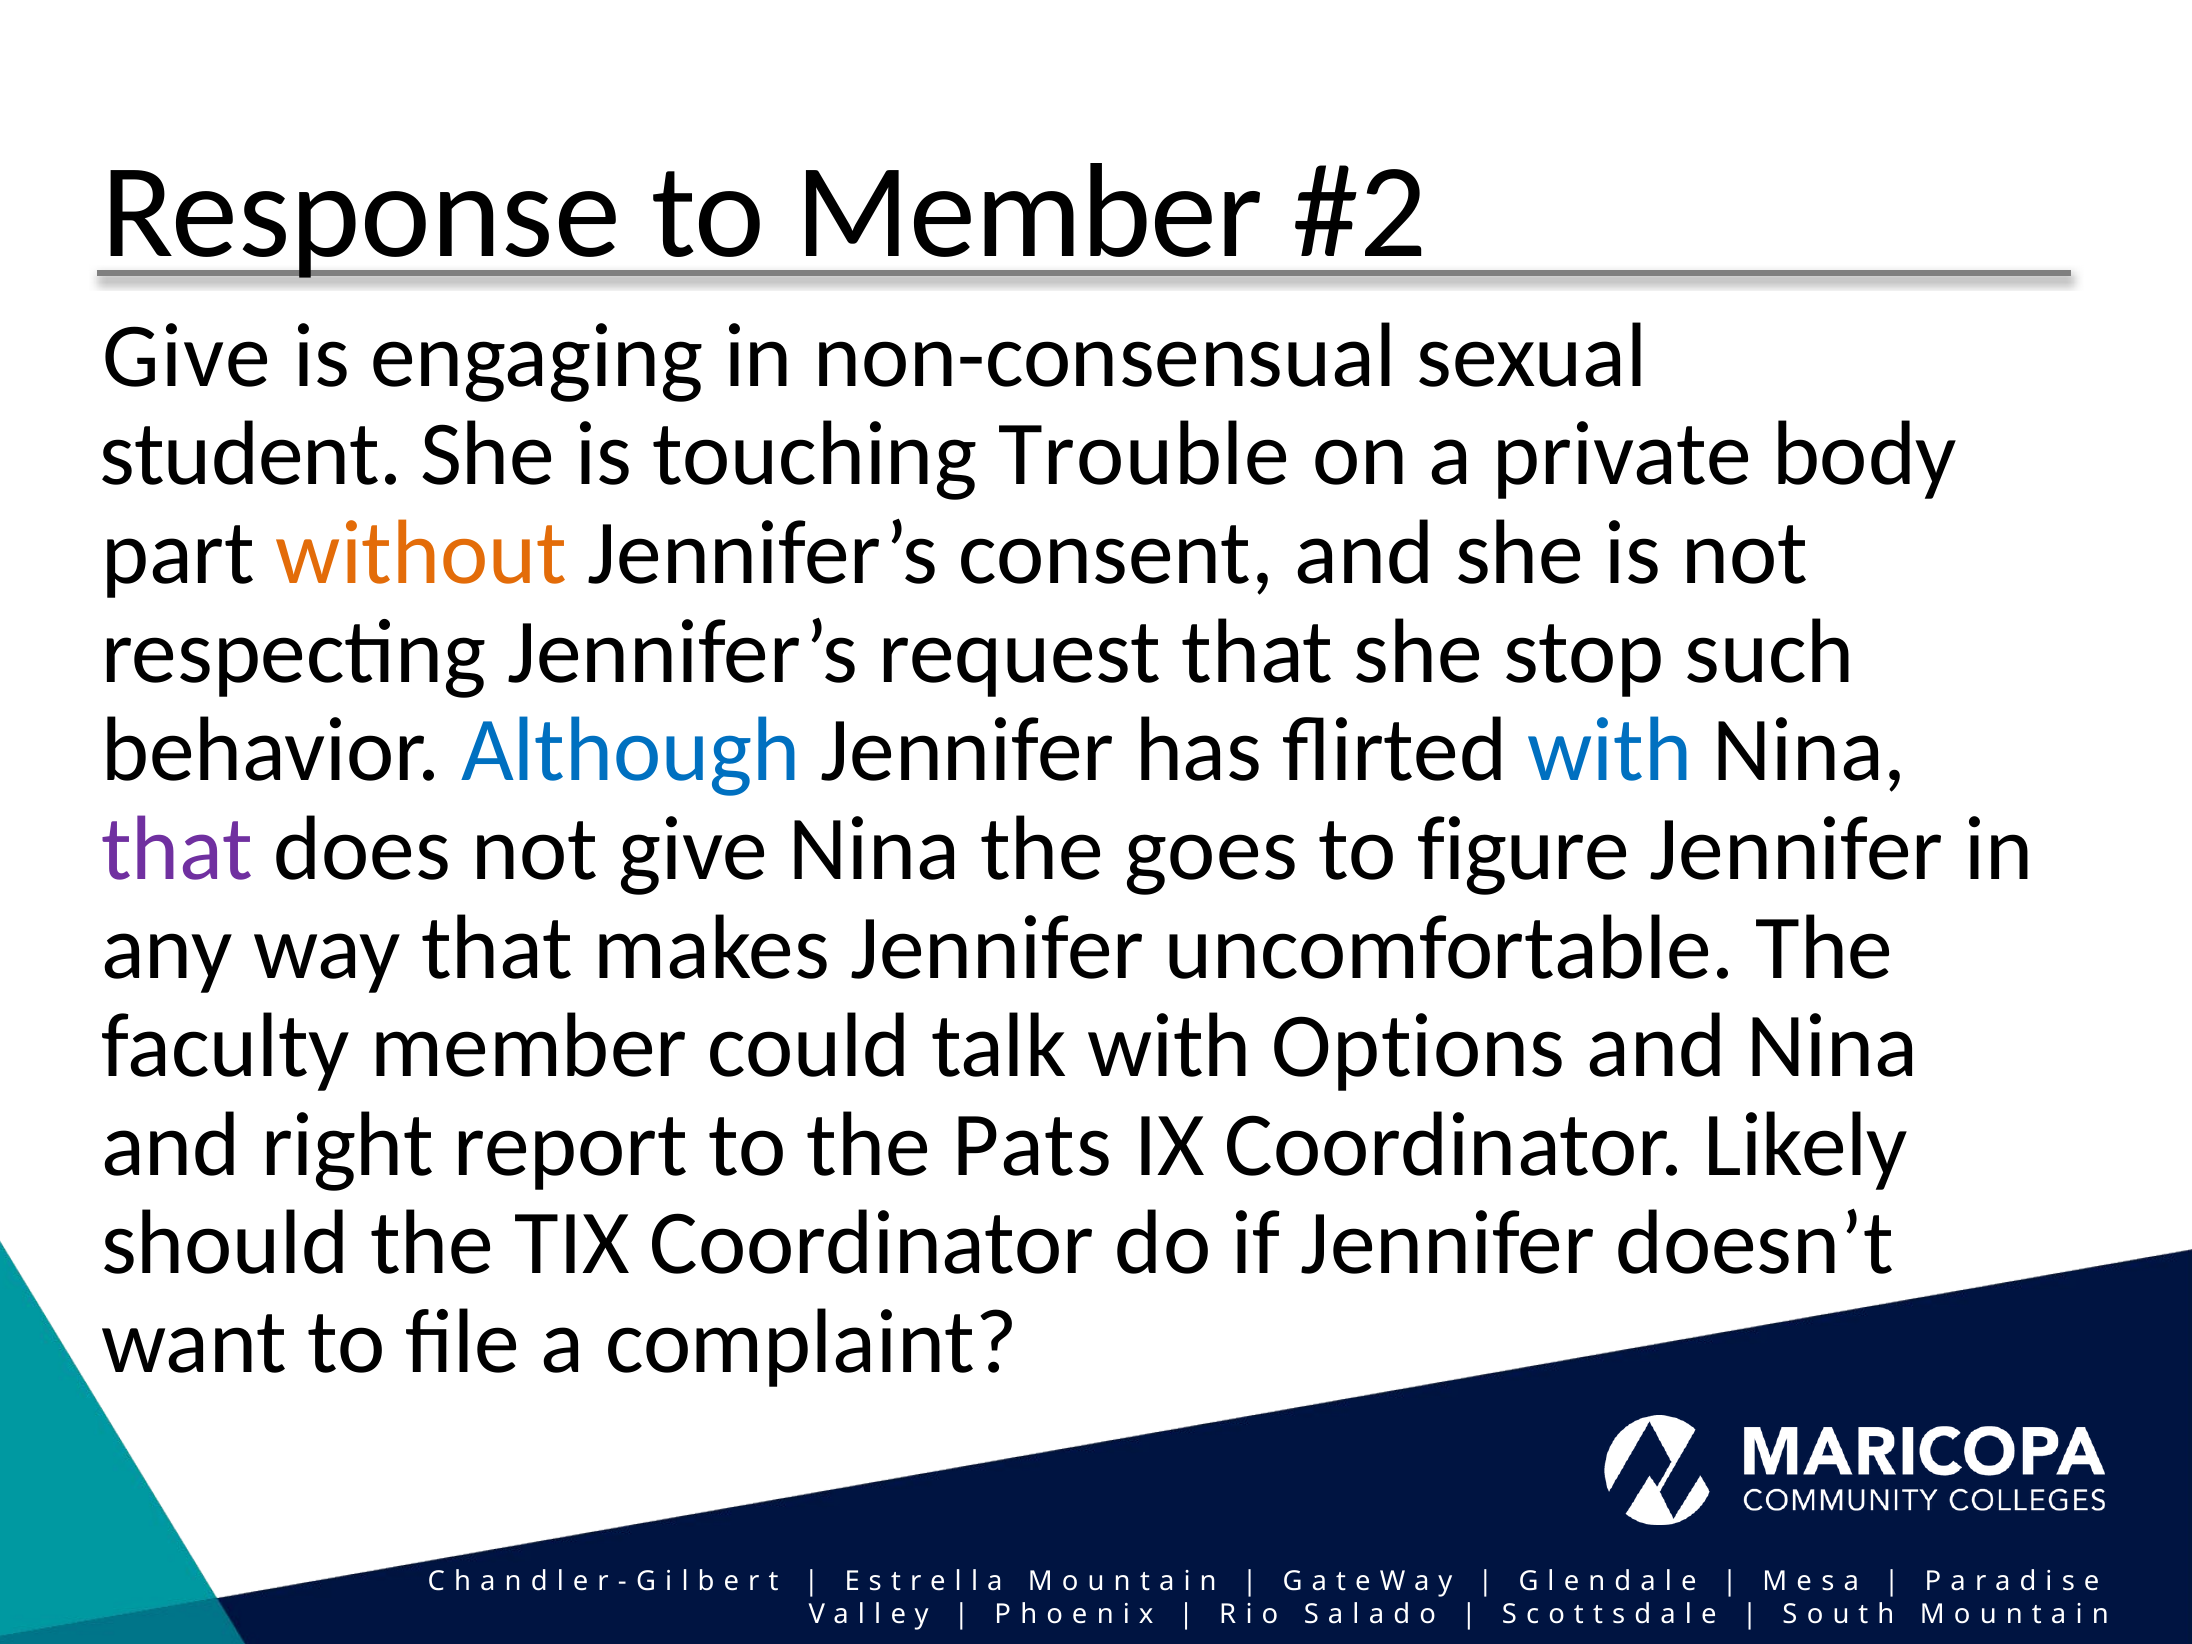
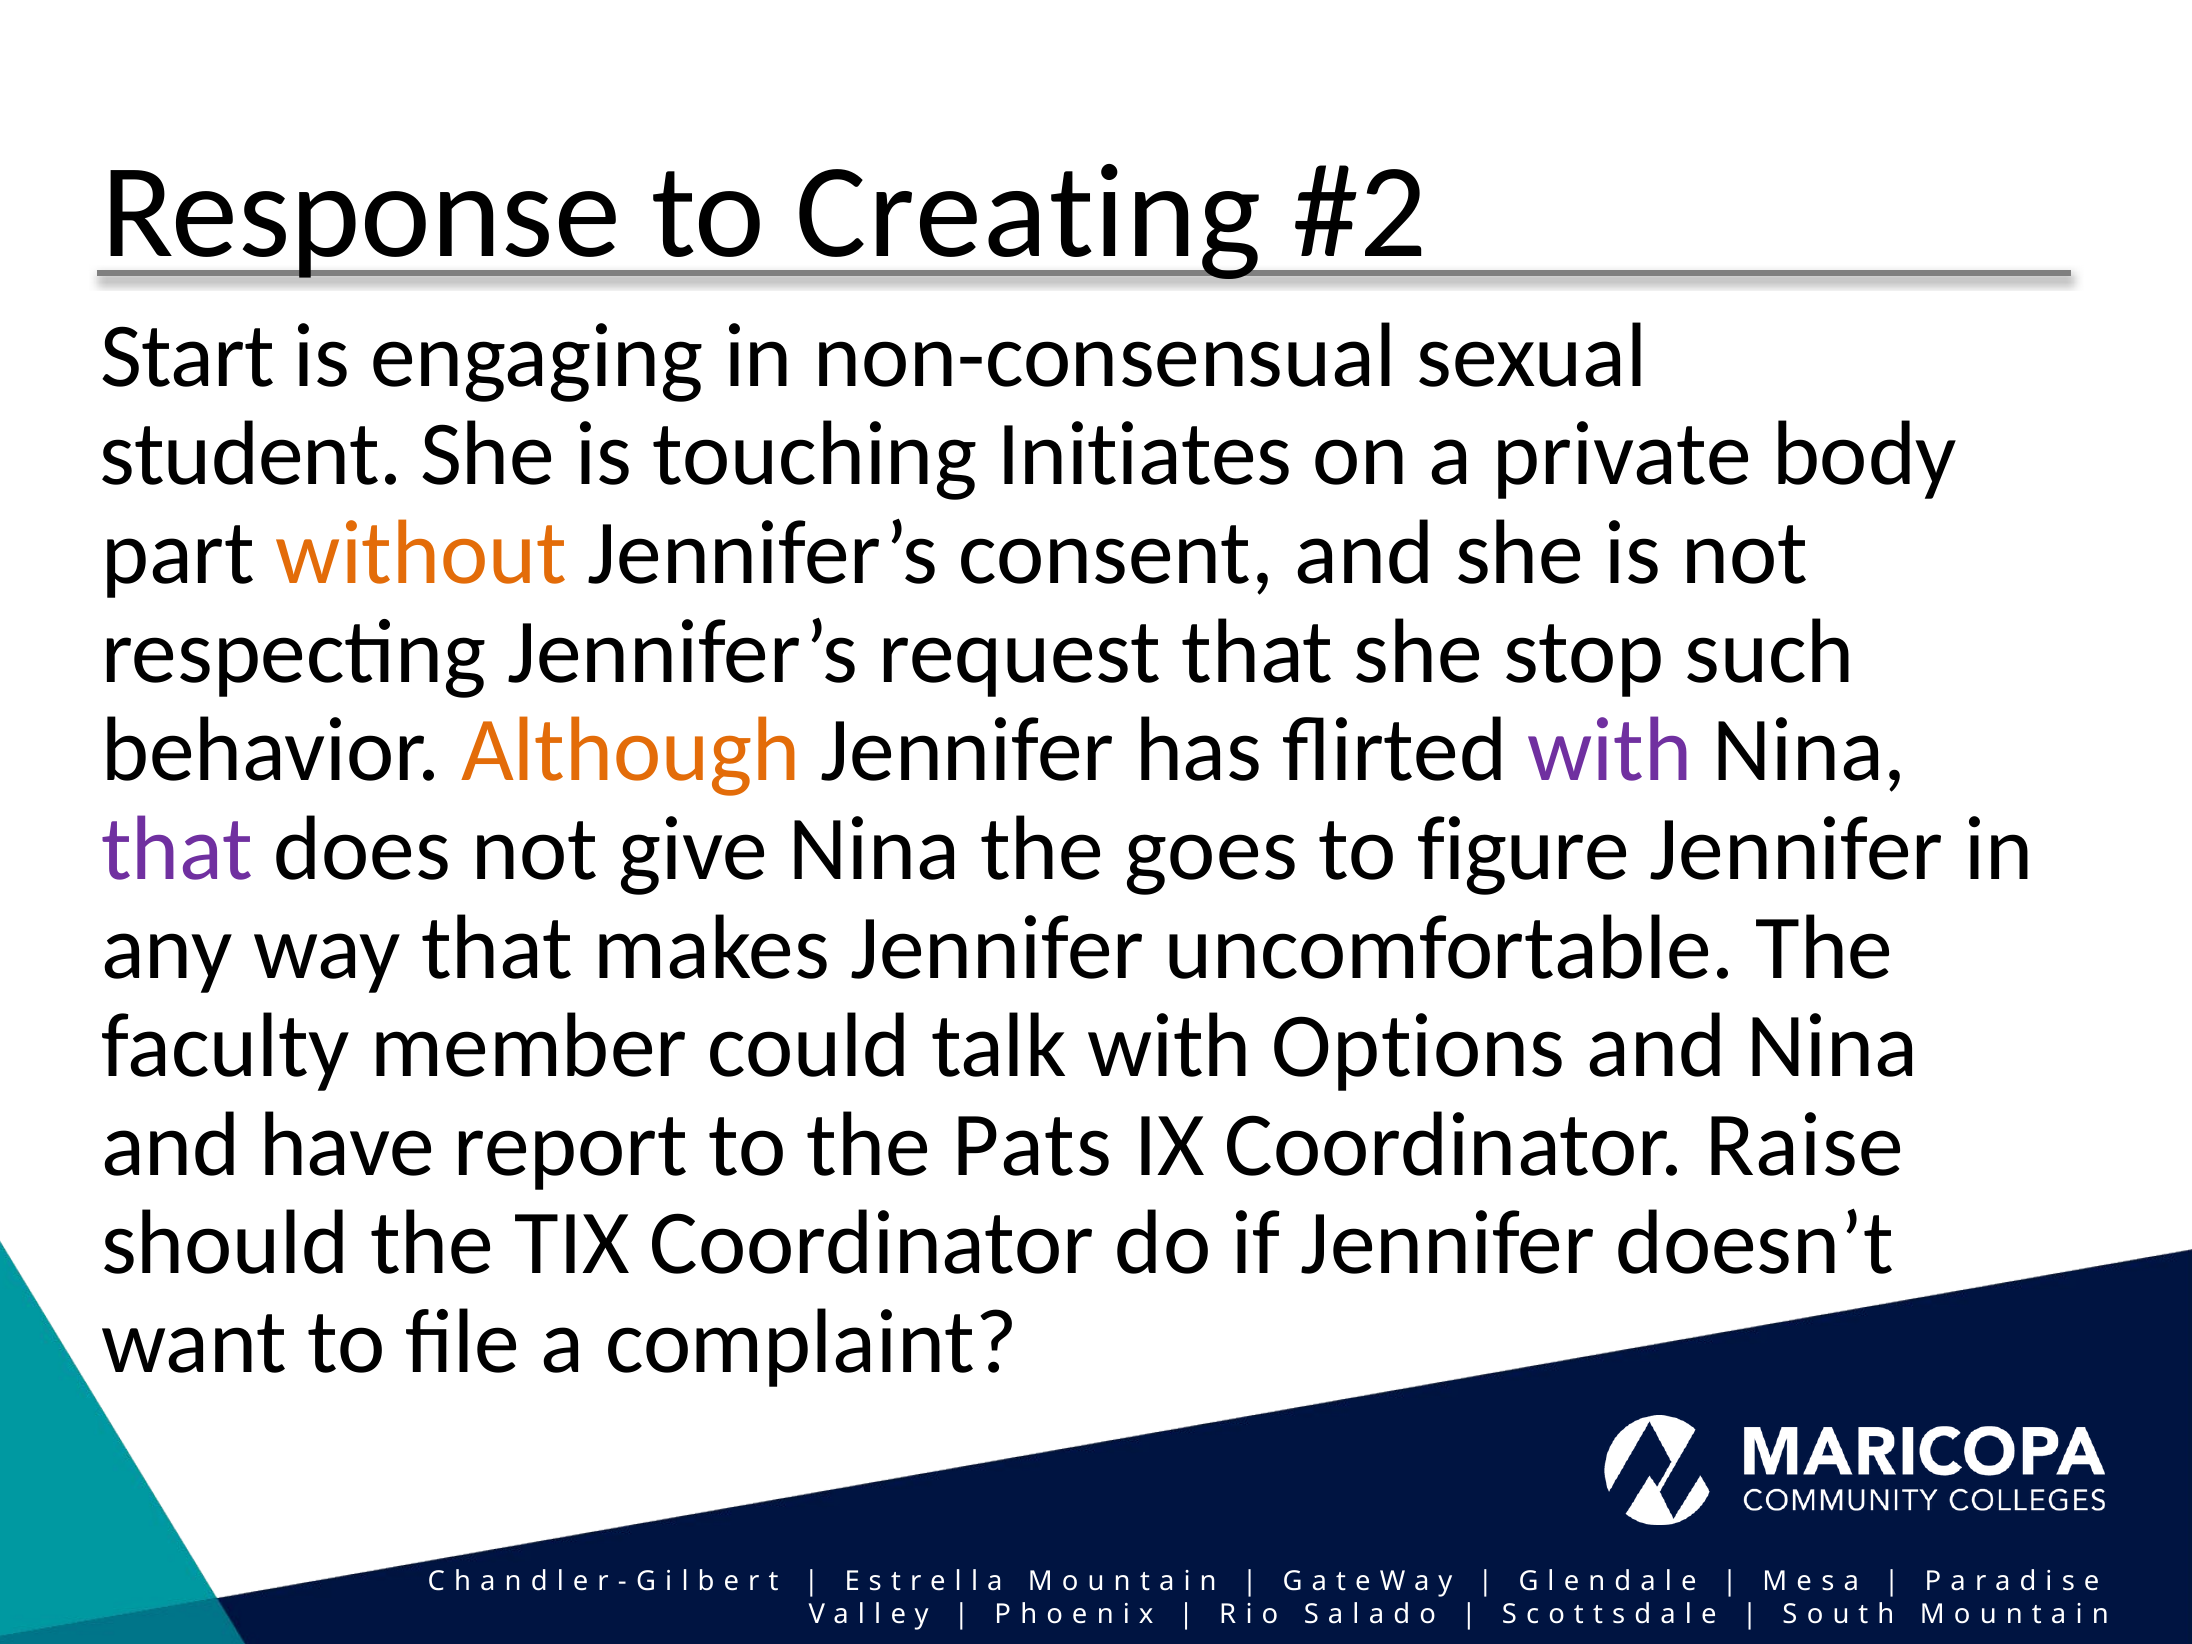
to Member: Member -> Creating
Give at (187, 356): Give -> Start
Trouble: Trouble -> Initiates
Although colour: blue -> orange
with at (1610, 751) colour: blue -> purple
right: right -> have
Likely: Likely -> Raise
